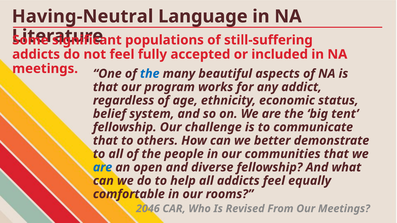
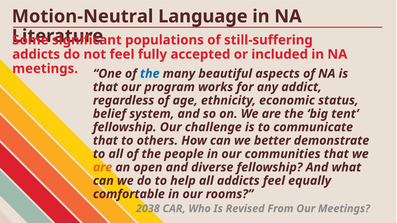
Having-Neutral: Having-Neutral -> Motion-Neutral
are at (103, 168) colour: blue -> orange
2046: 2046 -> 2038
